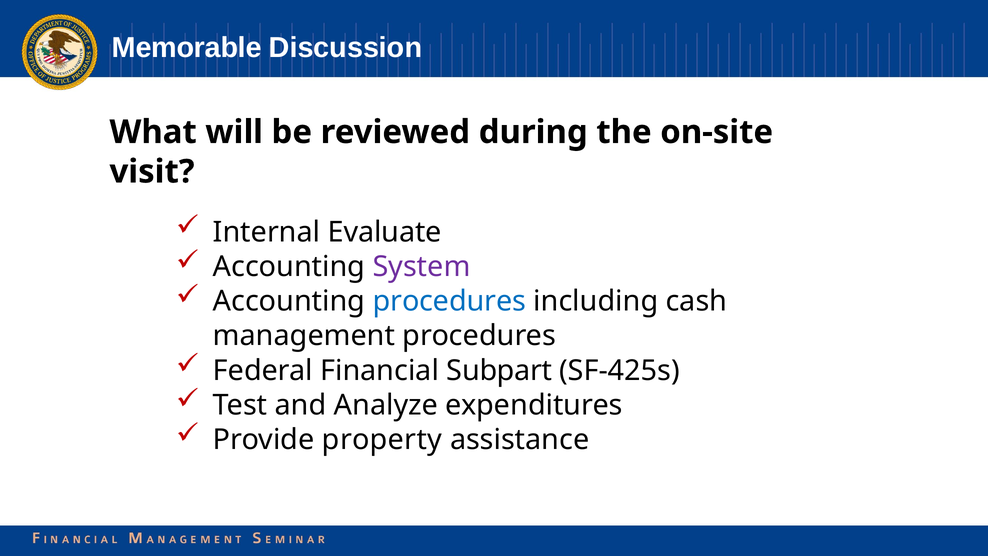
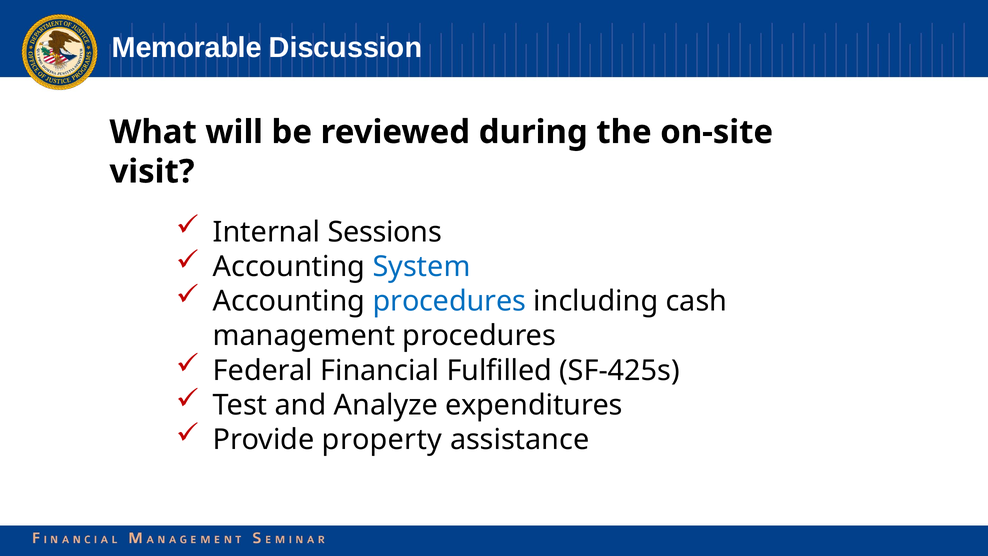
Evaluate: Evaluate -> Sessions
System colour: purple -> blue
Subpart: Subpart -> Fulfilled
